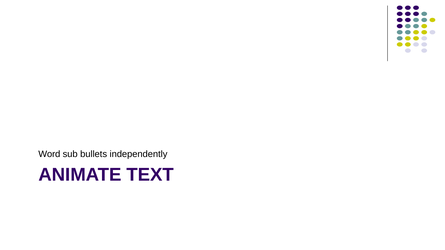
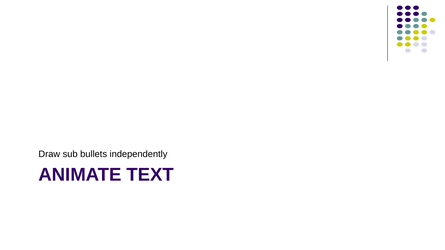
Word: Word -> Draw
